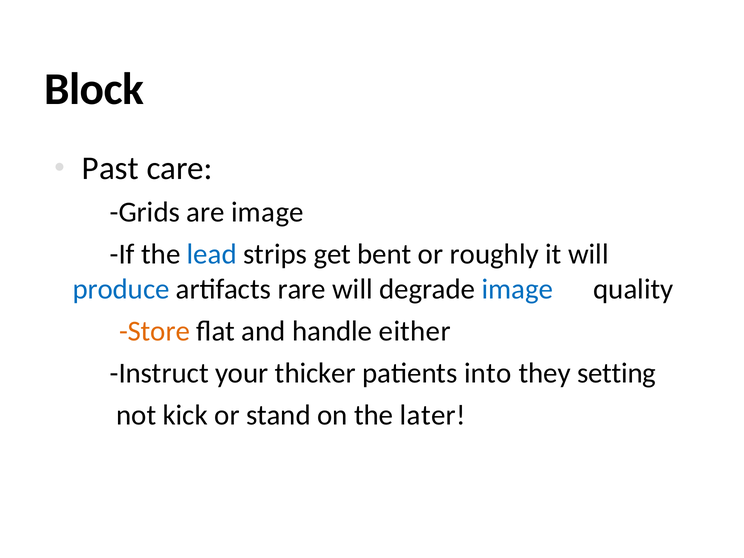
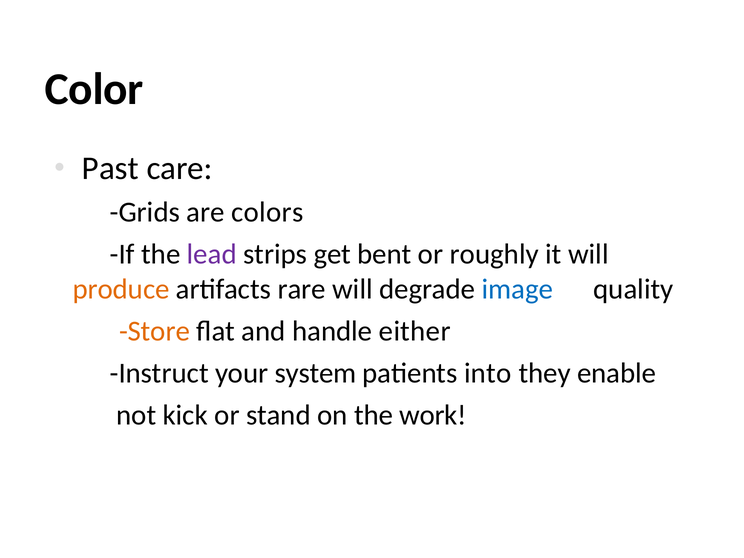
Block: Block -> Color
are image: image -> colors
lead colour: blue -> purple
produce colour: blue -> orange
thicker: thicker -> system
setting: setting -> enable
later: later -> work
